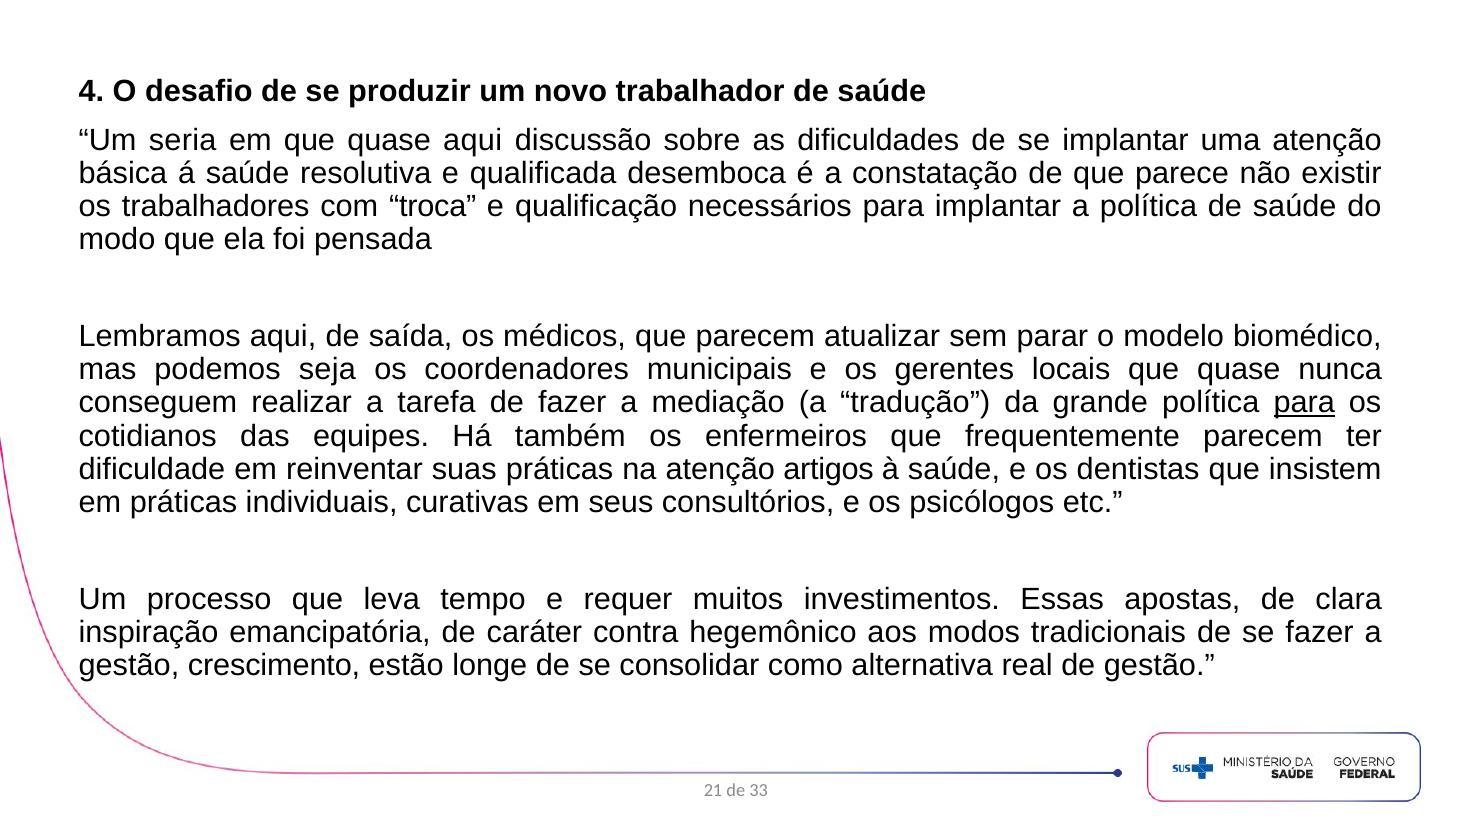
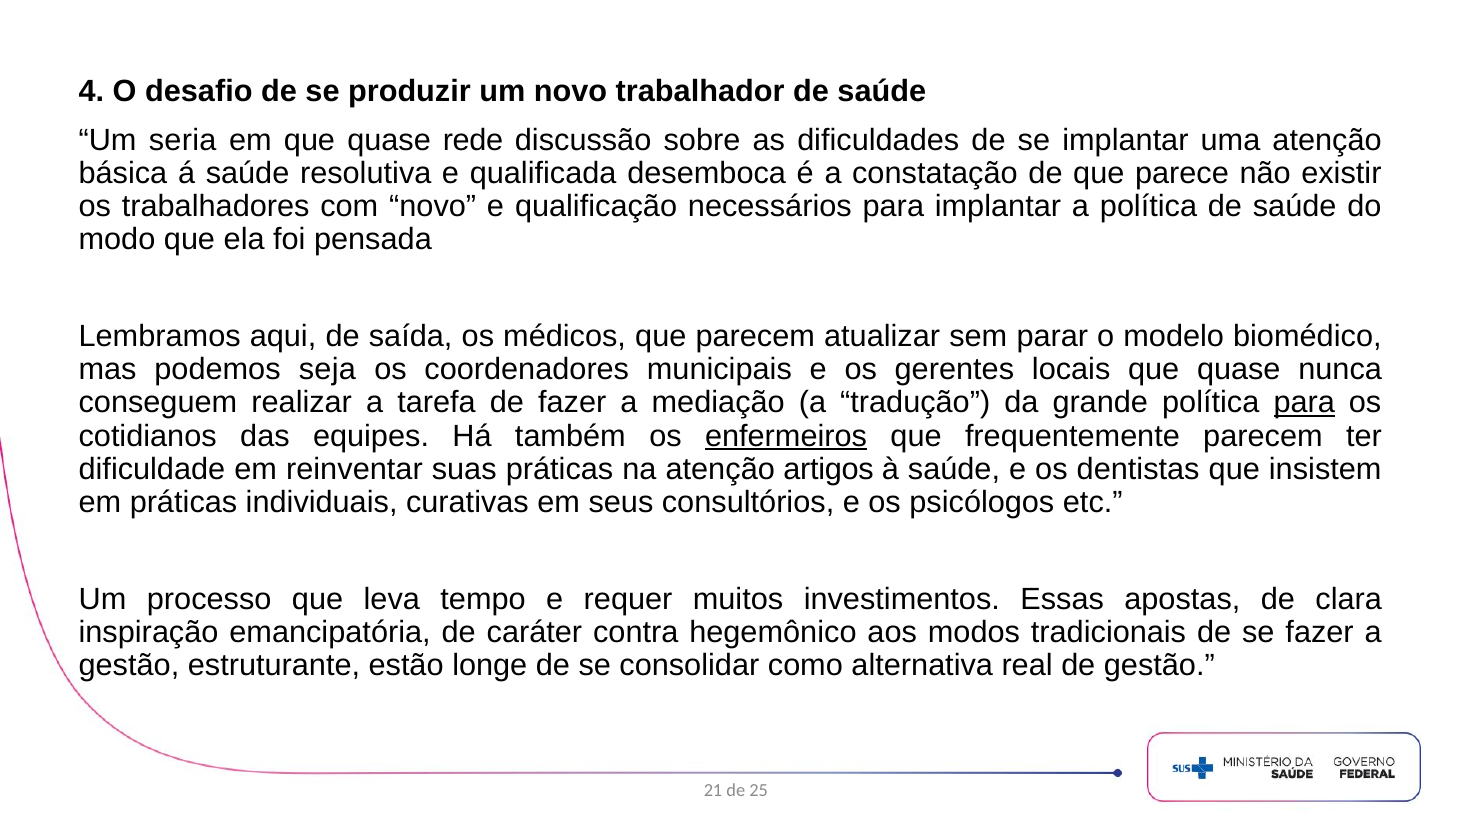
quase aqui: aqui -> rede
com troca: troca -> novo
enfermeiros underline: none -> present
crescimento: crescimento -> estruturante
33: 33 -> 25
